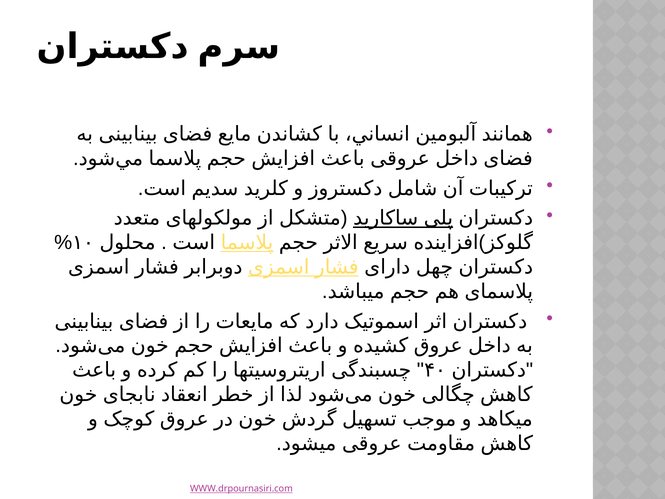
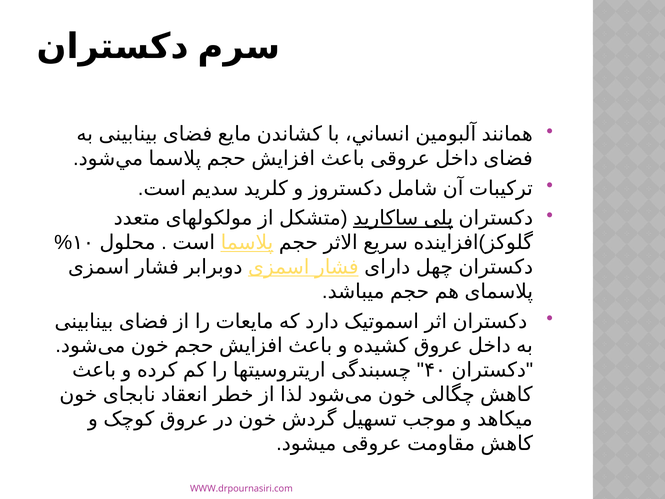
WWW.drpournasiri.com underline: present -> none
